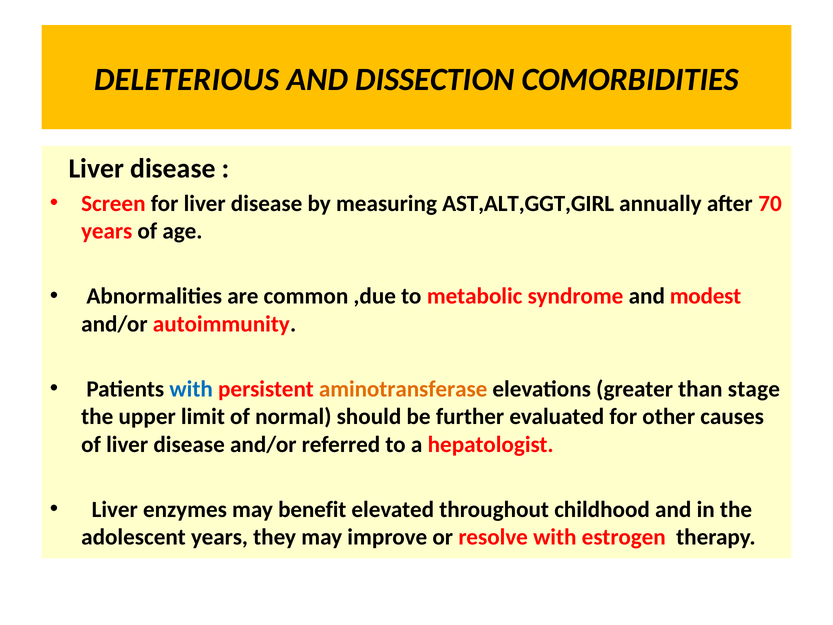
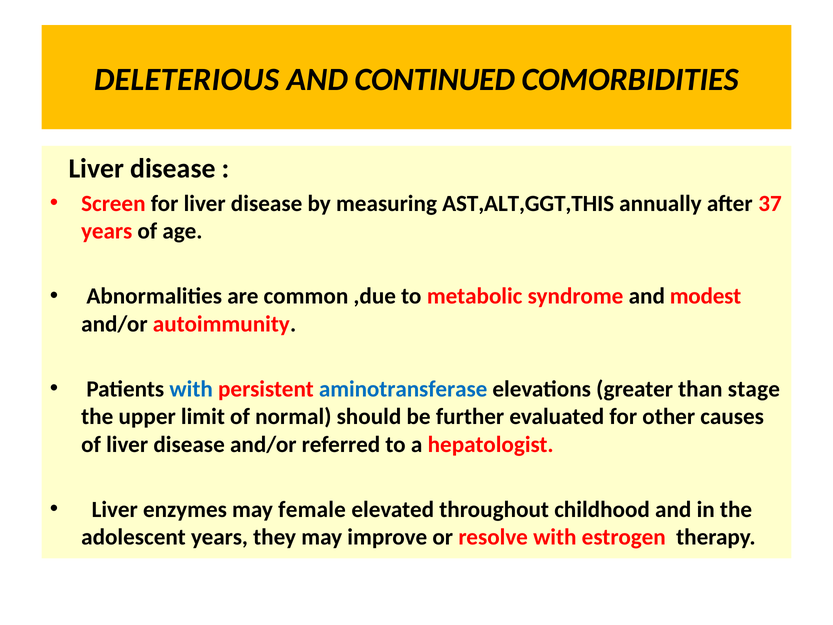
DISSECTION: DISSECTION -> CONTINUED
AST,ALT,GGT,GIRL: AST,ALT,GGT,GIRL -> AST,ALT,GGT,THIS
70: 70 -> 37
aminotransferase colour: orange -> blue
benefit: benefit -> female
